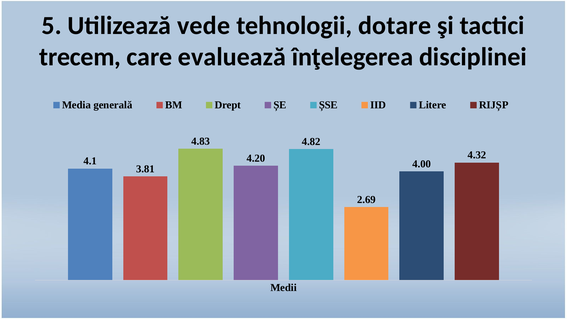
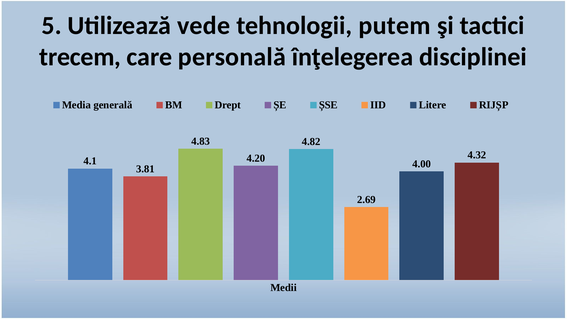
dotare: dotare -> putem
evaluează: evaluează -> personală
